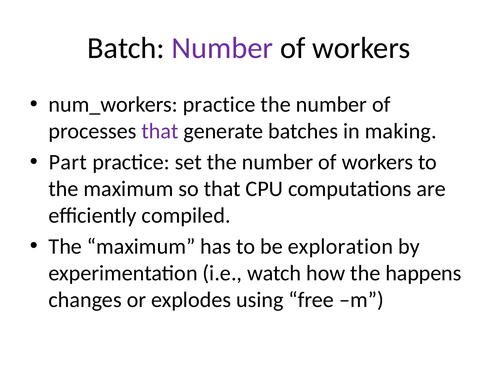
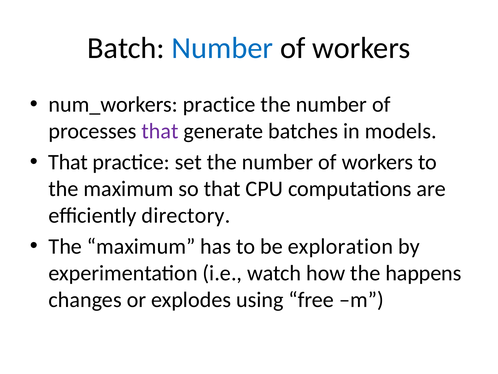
Number at (222, 48) colour: purple -> blue
making: making -> models
Part at (68, 162): Part -> That
compiled: compiled -> directory
